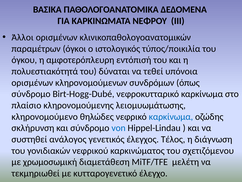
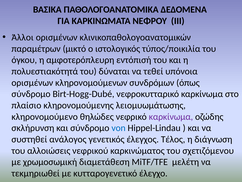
όγκοι: όγκοι -> μικτό
καρκίνωμα at (171, 116) colour: blue -> purple
γονιδιακών: γονιδιακών -> αλλοιώσεις
